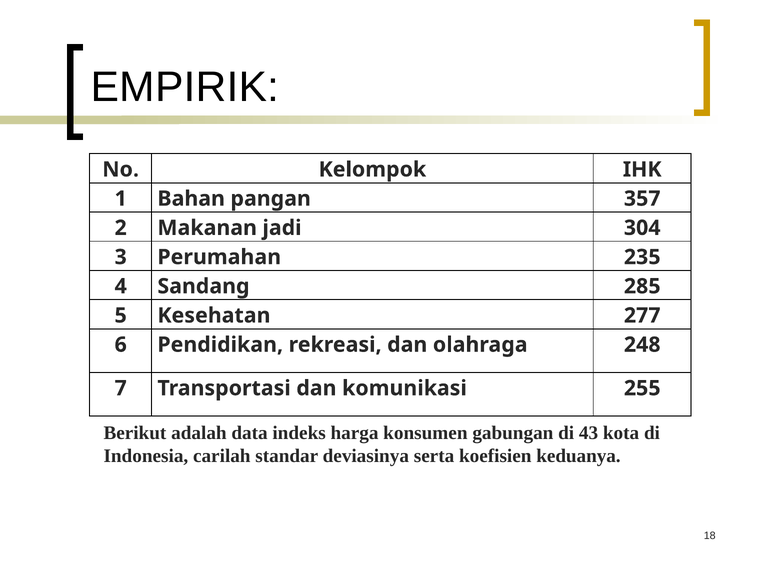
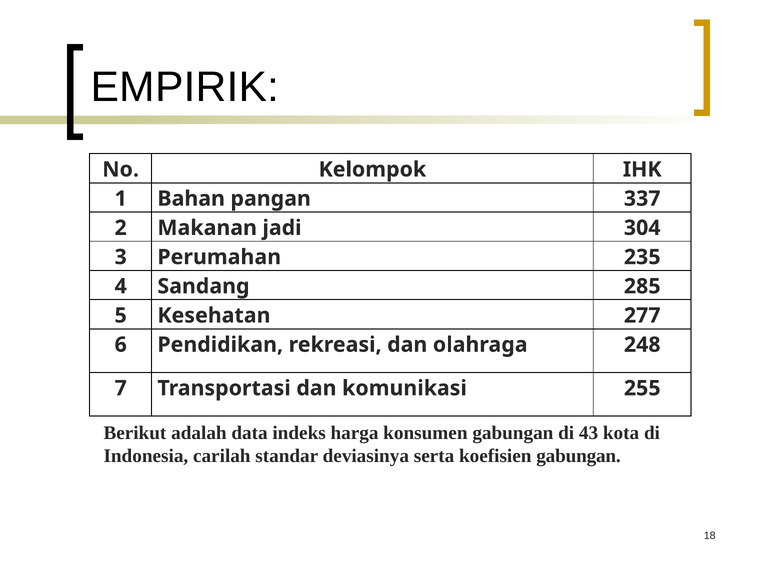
357: 357 -> 337
koefisien keduanya: keduanya -> gabungan
